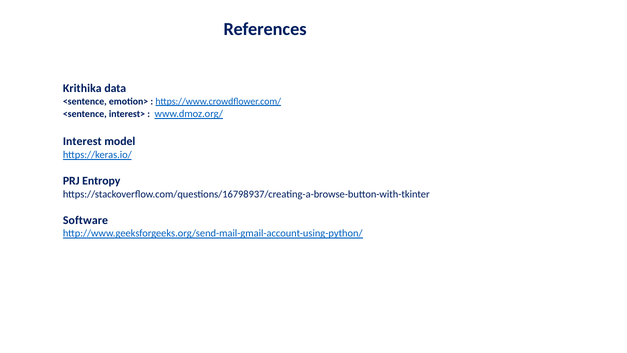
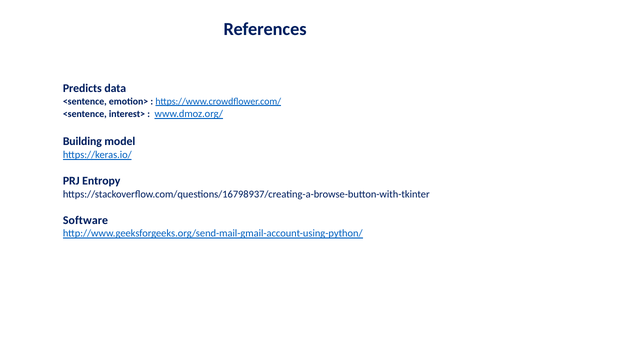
Krithika: Krithika -> Predicts
Interest: Interest -> Building
